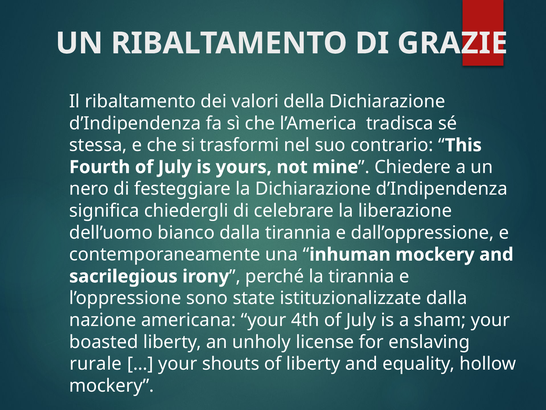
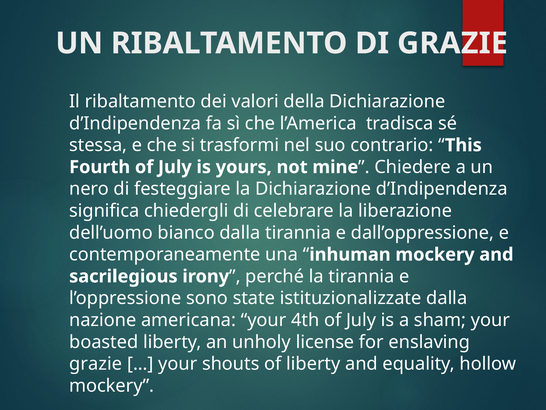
rurale at (96, 363): rurale -> grazie
